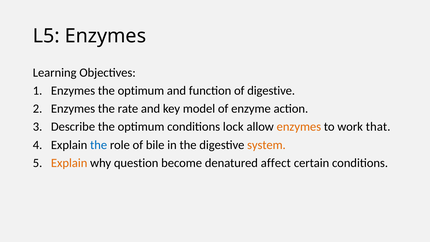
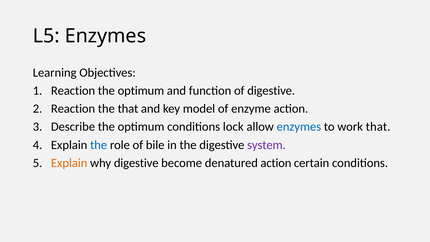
Enzymes at (73, 91): Enzymes -> Reaction
Enzymes at (73, 109): Enzymes -> Reaction
the rate: rate -> that
enzymes at (299, 127) colour: orange -> blue
system colour: orange -> purple
why question: question -> digestive
denatured affect: affect -> action
